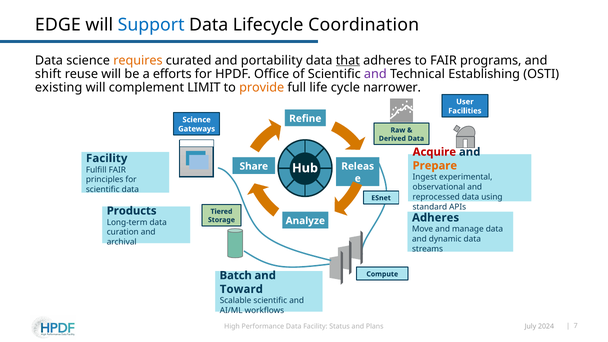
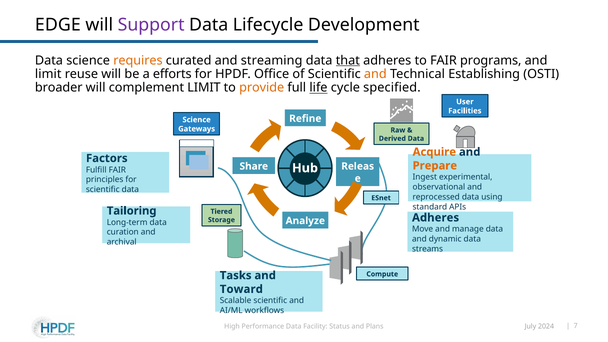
Support colour: blue -> purple
Coordination: Coordination -> Development
portability: portability -> streaming
shift at (48, 74): shift -> limit
and at (375, 74) colour: purple -> orange
existing: existing -> broader
life underline: none -> present
narrower: narrower -> specified
Acquire colour: red -> orange
Facility at (107, 158): Facility -> Factors
Products: Products -> Tailoring
Batch: Batch -> Tasks
